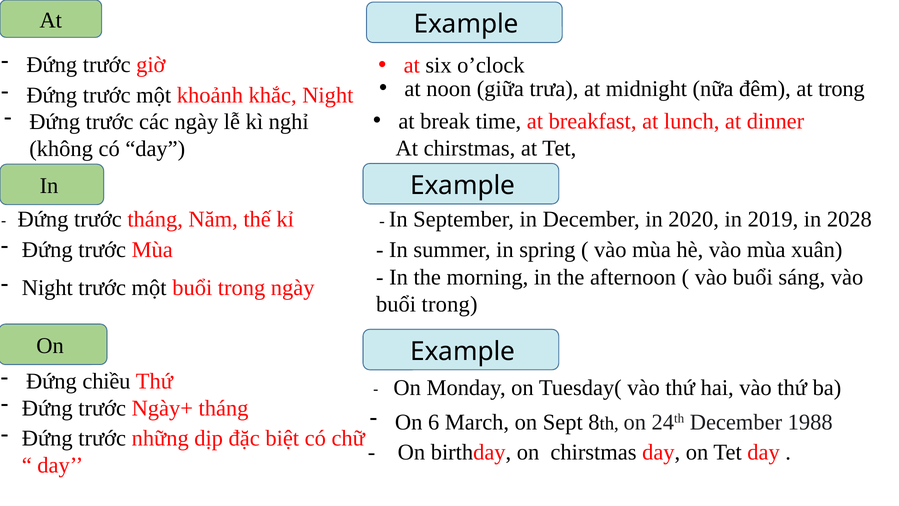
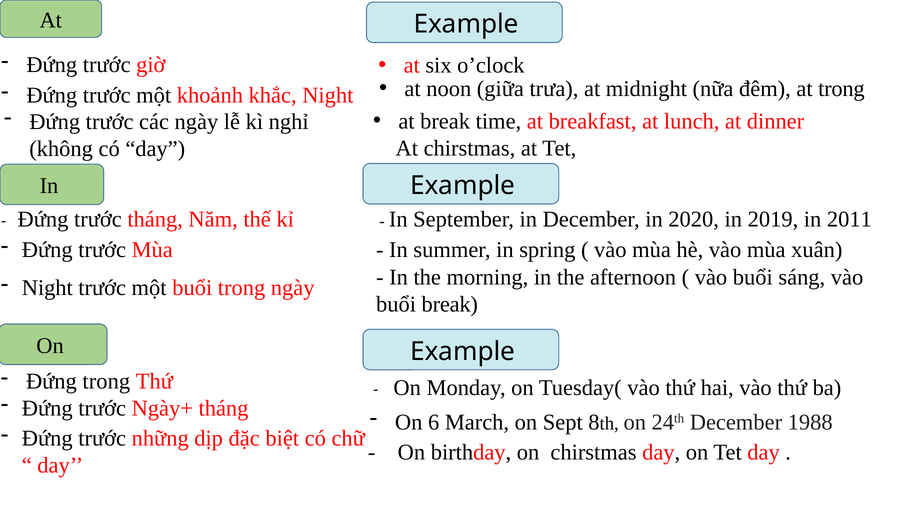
2028: 2028 -> 2011
trong at (450, 304): trong -> break
Đứng chiều: chiều -> trong
